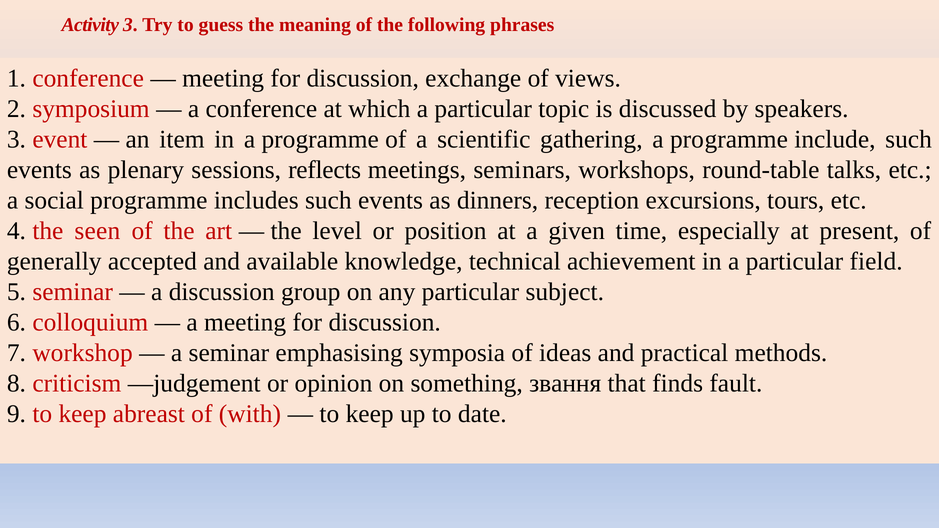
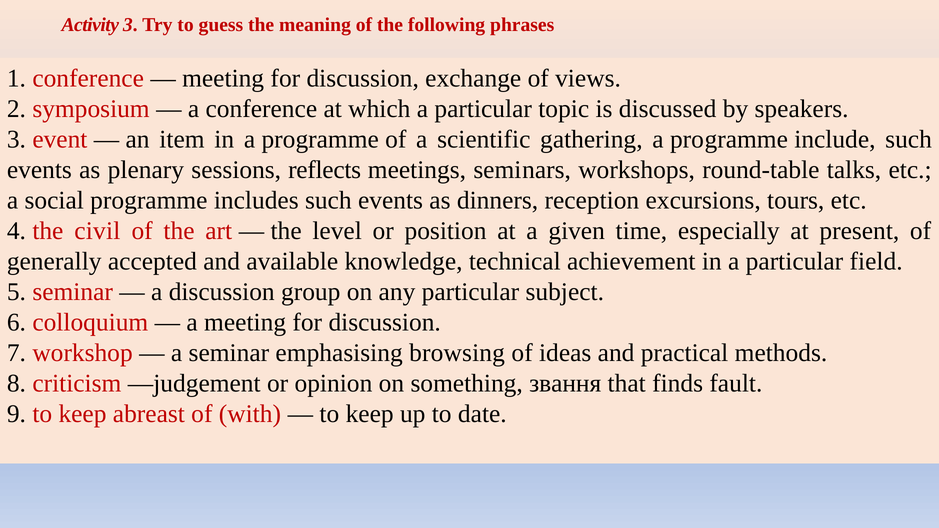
seen: seen -> civil
symposia: symposia -> browsing
